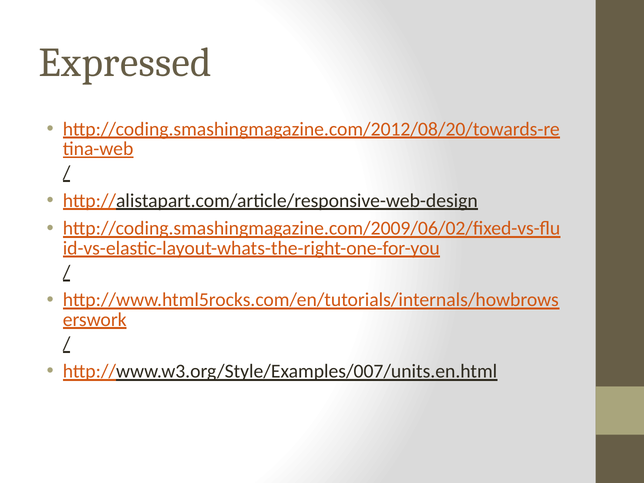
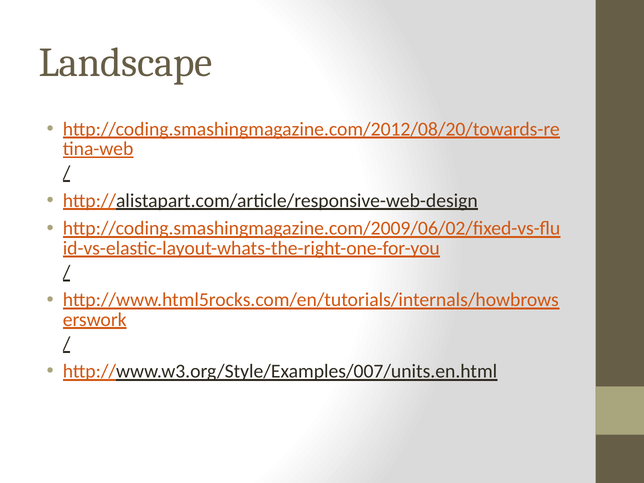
Expressed: Expressed -> Landscape
